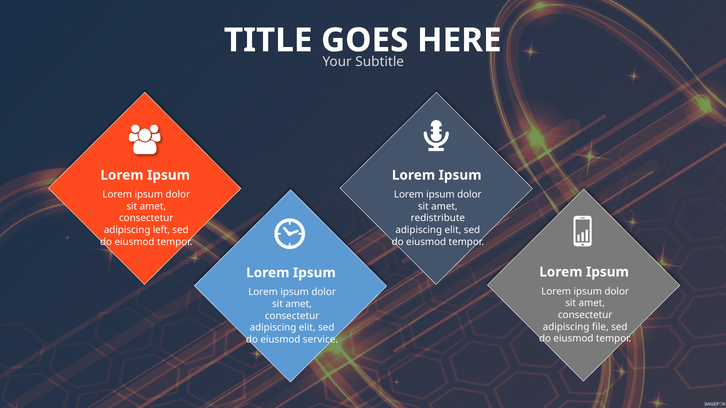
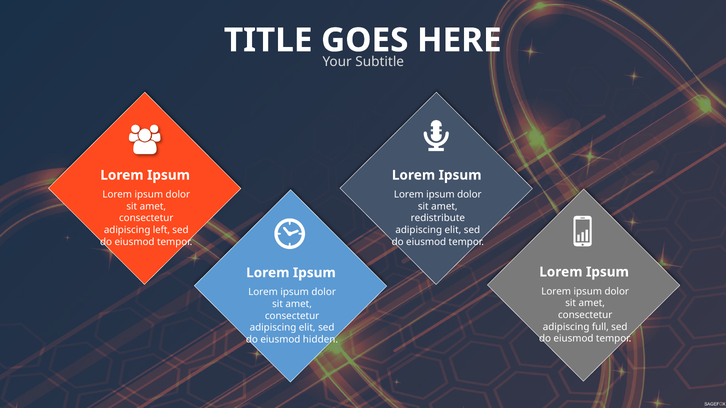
file: file -> full
service: service -> hidden
